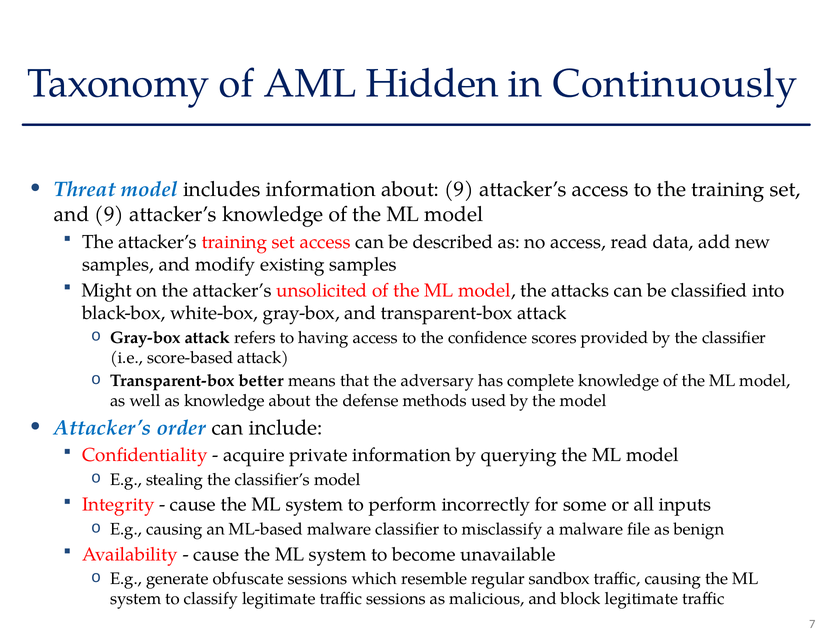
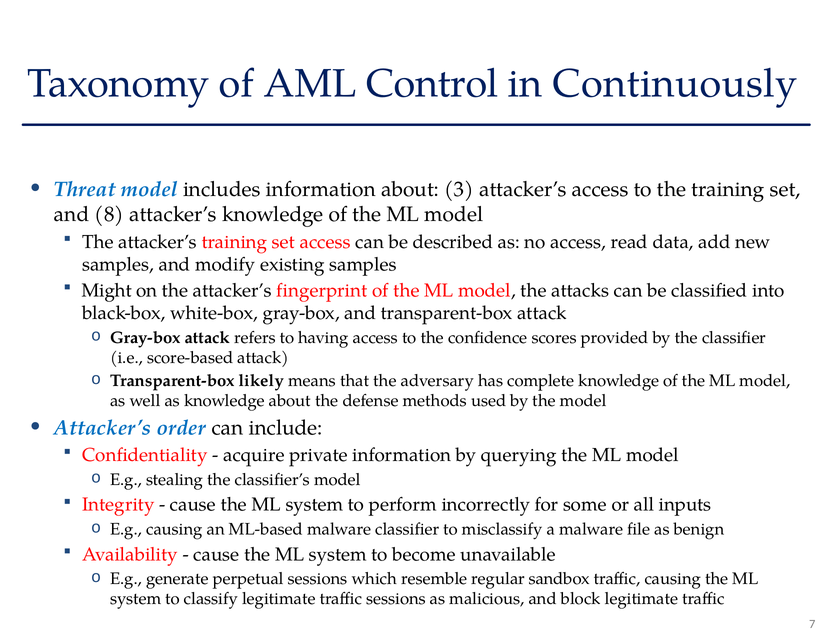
Hidden: Hidden -> Control
about 9: 9 -> 3
and 9: 9 -> 8
unsolicited: unsolicited -> fingerprint
better: better -> likely
obfuscate: obfuscate -> perpetual
